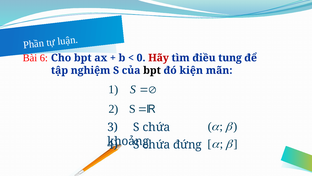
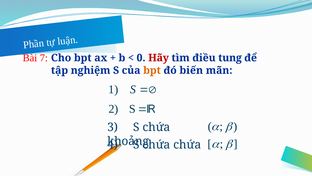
6: 6 -> 7
bpt at (152, 70) colour: black -> orange
kiện: kiện -> biến
chứa đứng: đứng -> chứa
